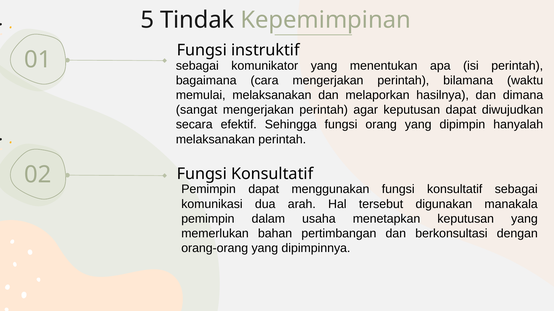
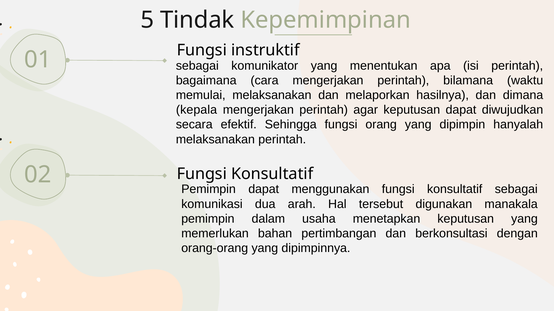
sangat: sangat -> kepala
